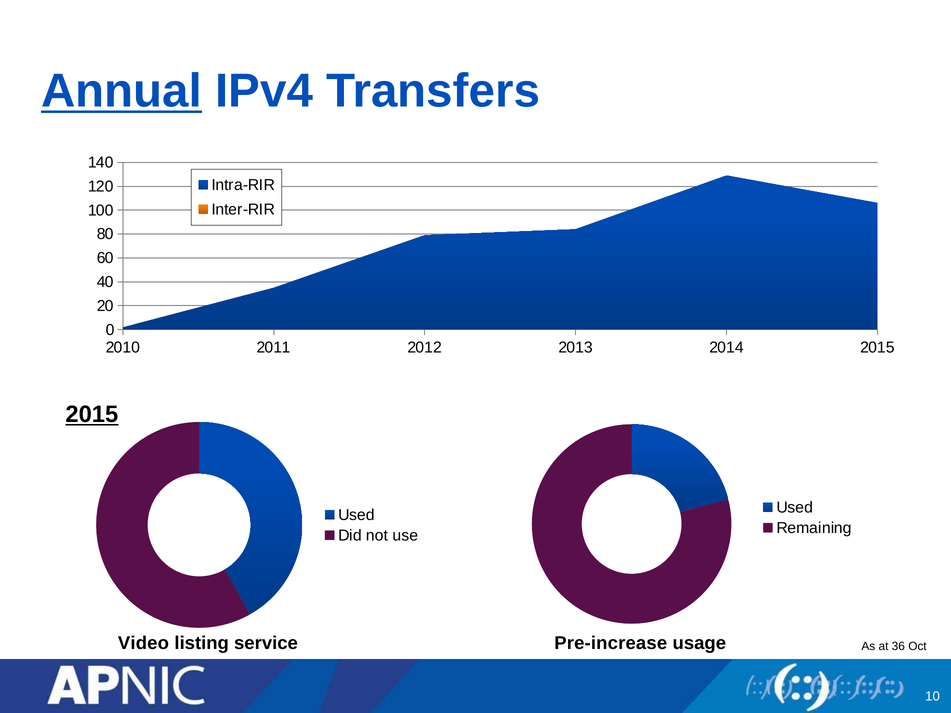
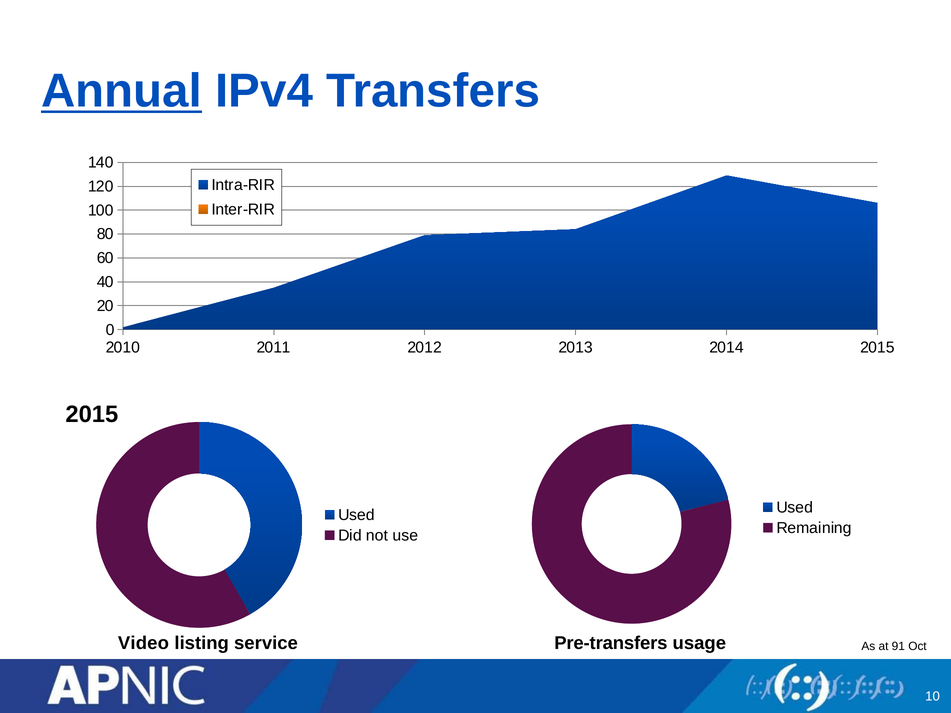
2015 at (92, 415) underline: present -> none
Pre-increase: Pre-increase -> Pre-transfers
36: 36 -> 91
